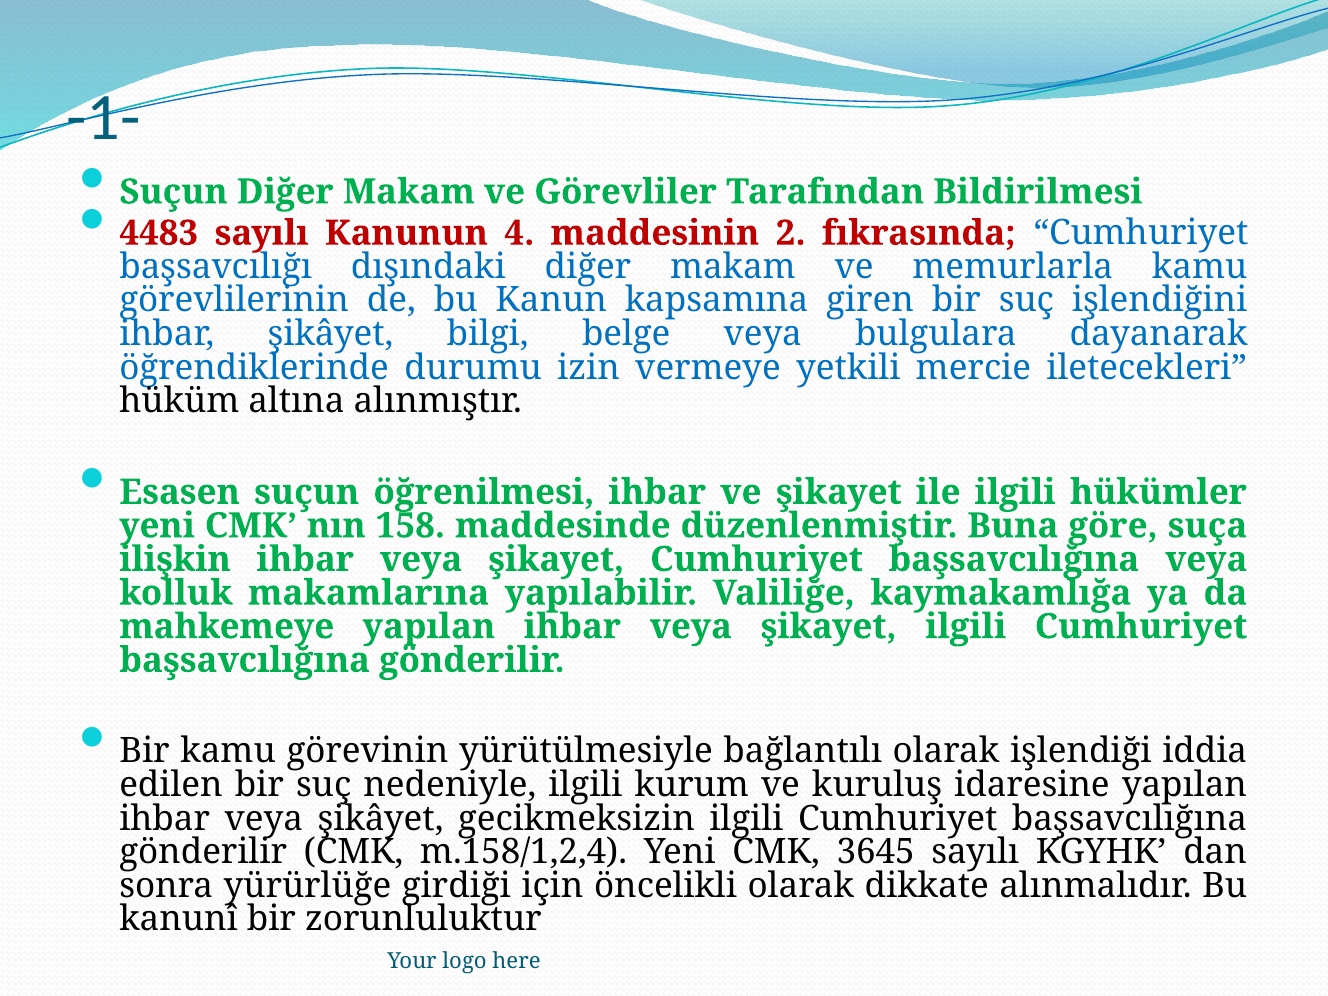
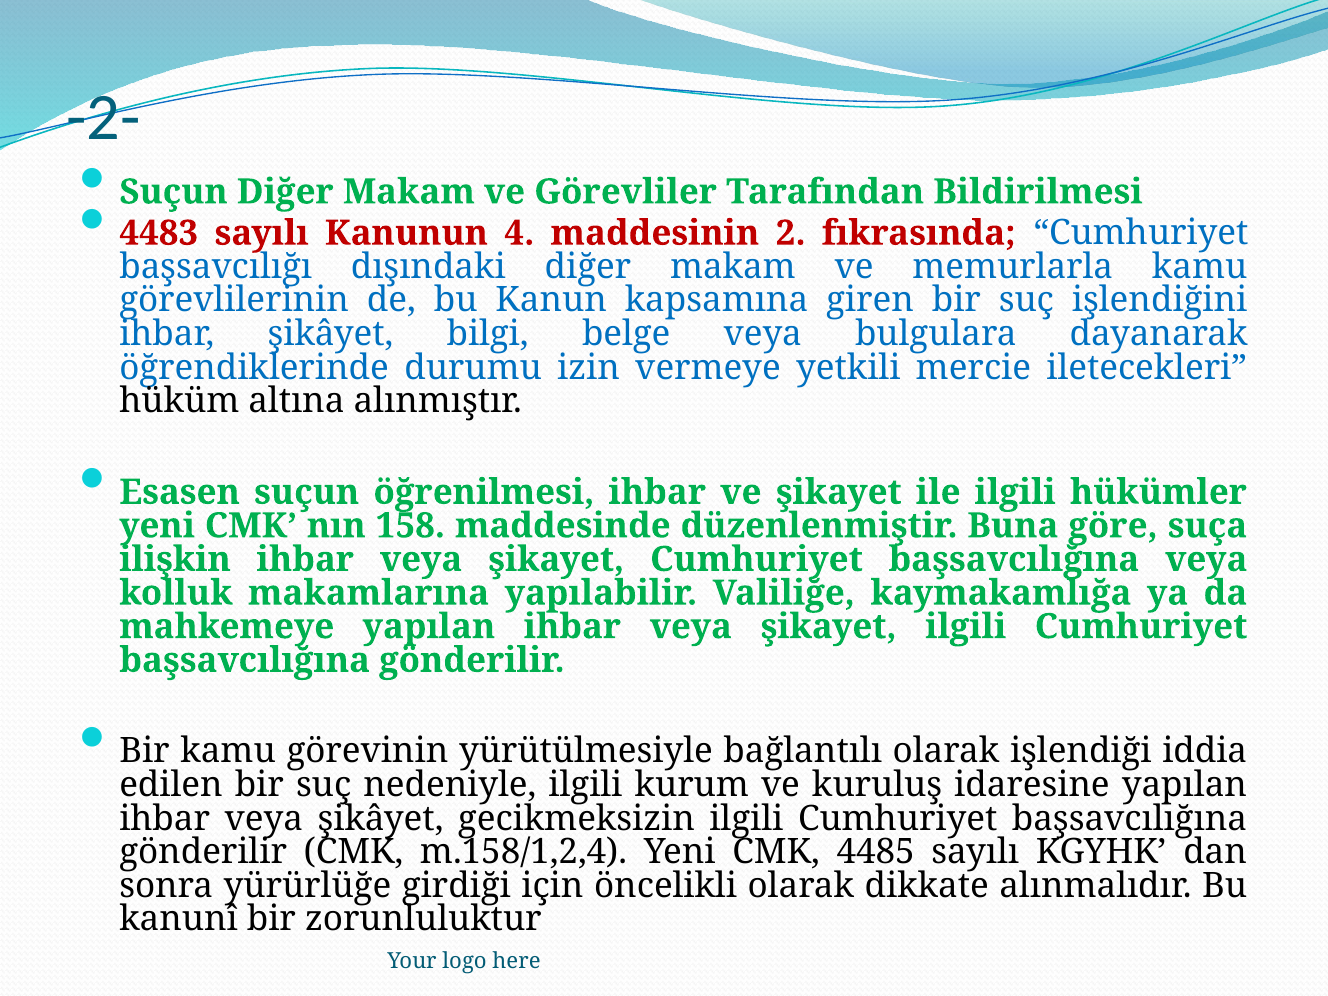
-1-: -1- -> -2-
3645: 3645 -> 4485
